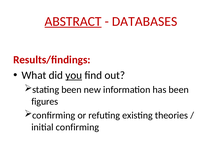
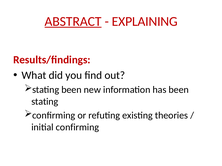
DATABASES: DATABASES -> EXPLAINING
you underline: present -> none
figures at (45, 102): figures -> stating
